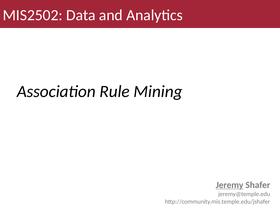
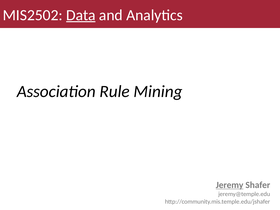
Data underline: none -> present
